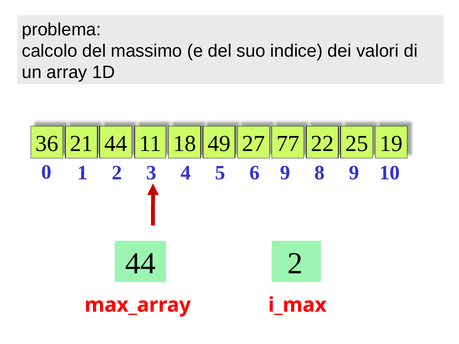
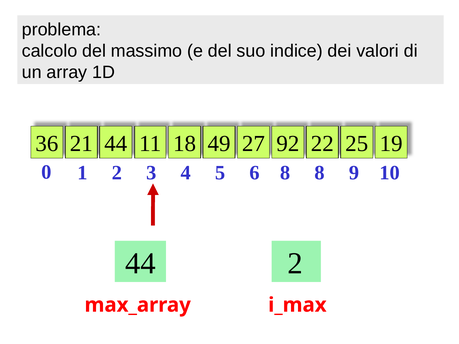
77: 77 -> 92
6 9: 9 -> 8
